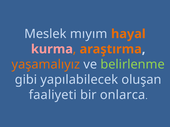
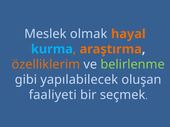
mıyım: mıyım -> olmak
kurma colour: pink -> light blue
yaşamalıyız: yaşamalıyız -> özelliklerim
onlarca: onlarca -> seçmek
